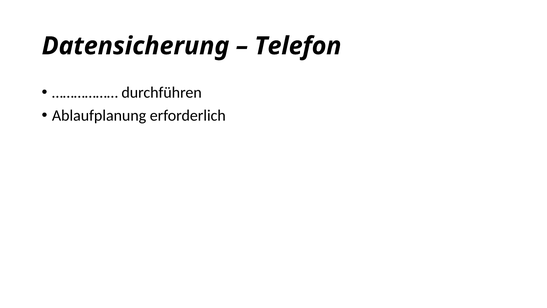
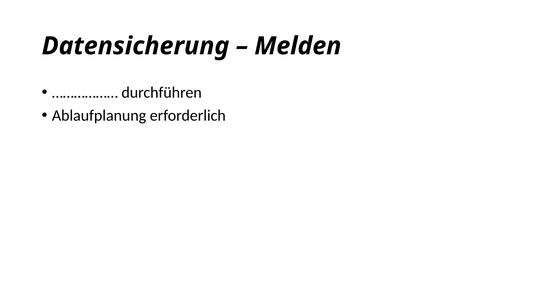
Telefon: Telefon -> Melden
